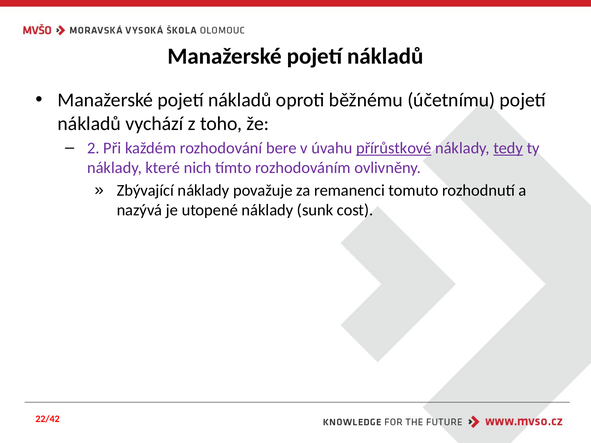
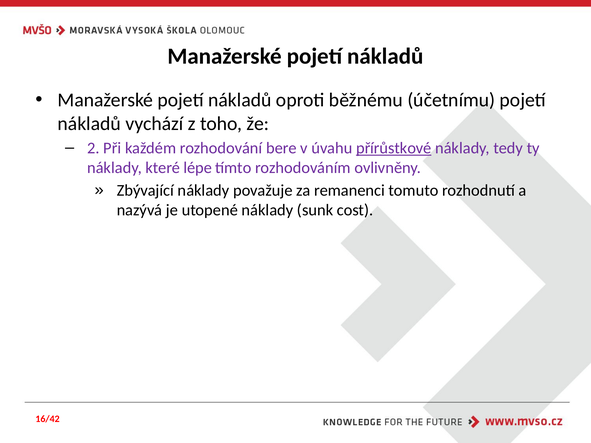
tedy underline: present -> none
nich: nich -> lépe
22/42: 22/42 -> 16/42
